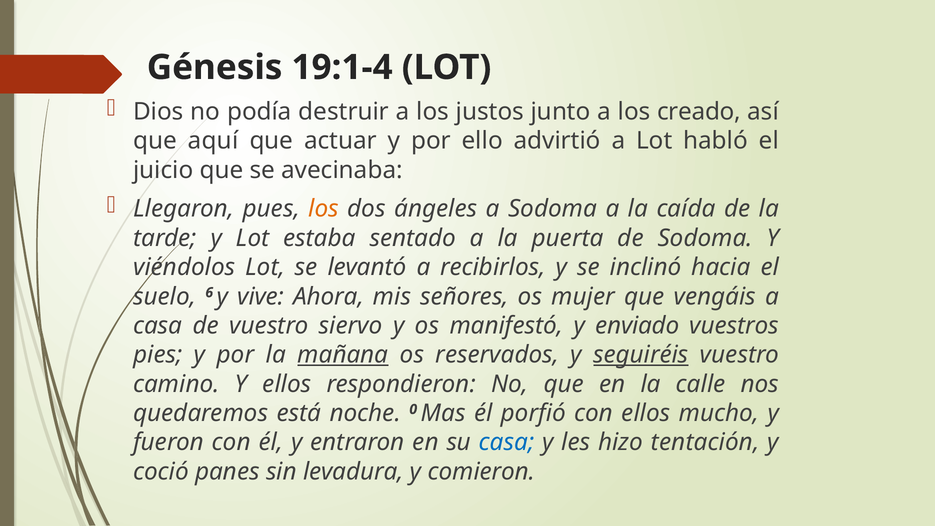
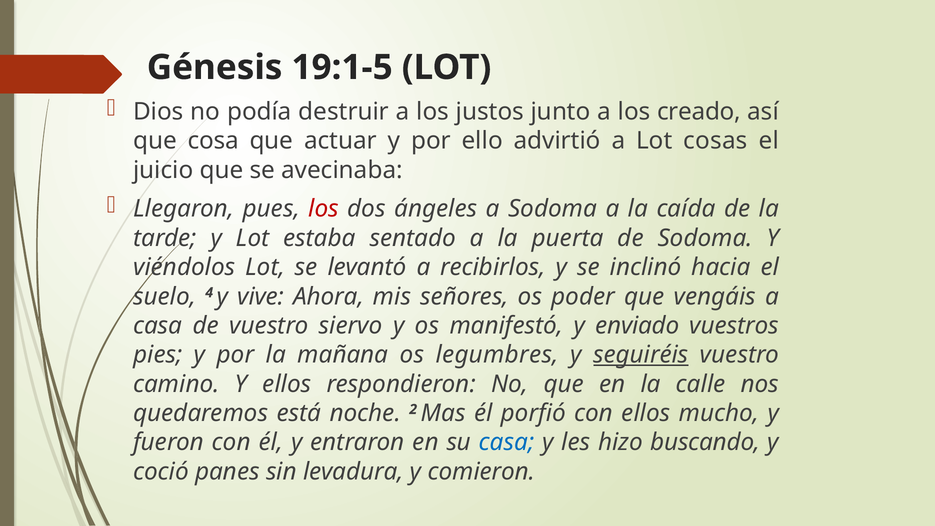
19:1-4: 19:1-4 -> 19:1-5
aquí: aquí -> cosa
habló: habló -> cosas
los at (324, 209) colour: orange -> red
6: 6 -> 4
mujer: mujer -> poder
mañana underline: present -> none
reservados: reservados -> legumbres
0: 0 -> 2
tentación: tentación -> buscando
